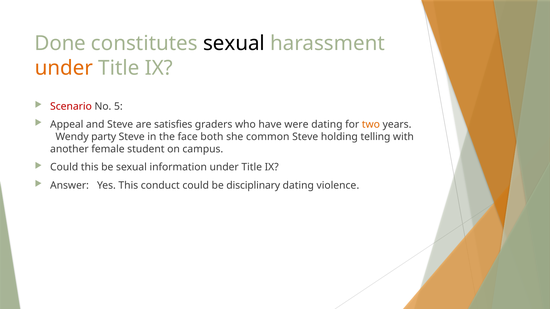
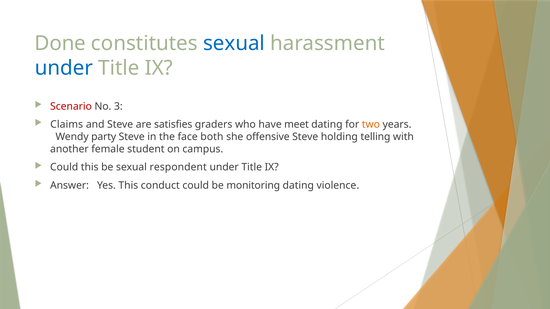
sexual at (234, 43) colour: black -> blue
under at (64, 68) colour: orange -> blue
5: 5 -> 3
Appeal: Appeal -> Claims
were: were -> meet
common: common -> offensive
information: information -> respondent
disciplinary: disciplinary -> monitoring
